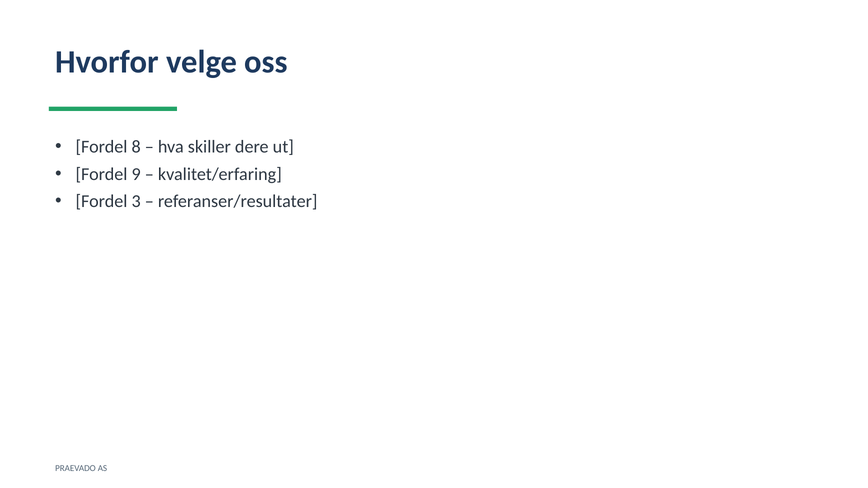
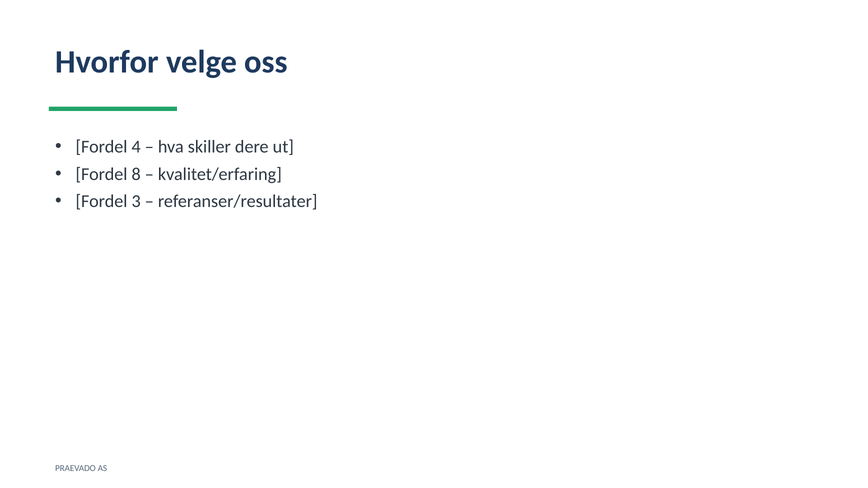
8: 8 -> 4
9: 9 -> 8
